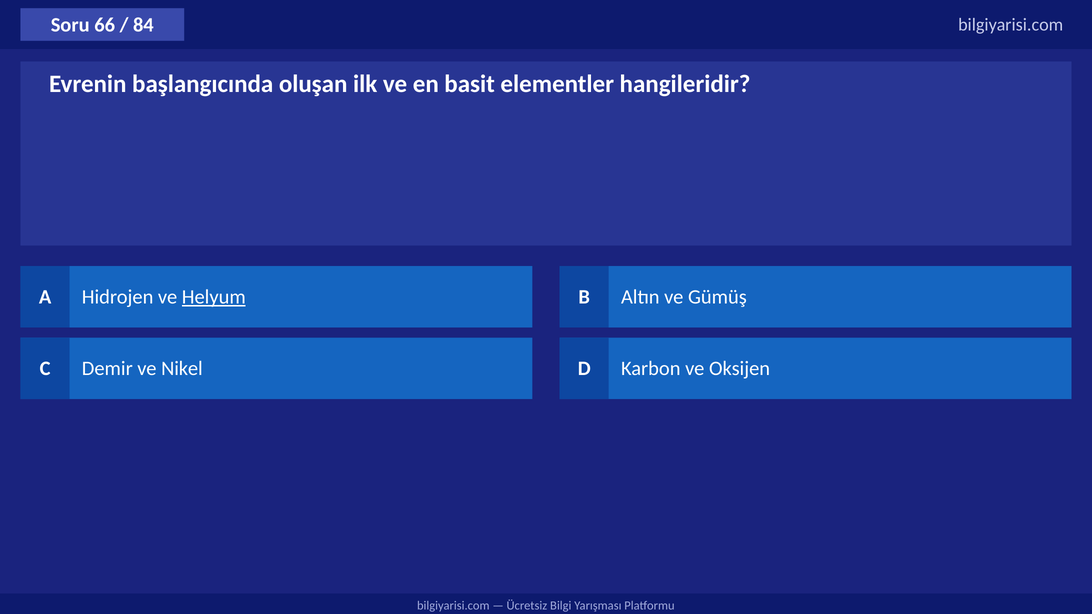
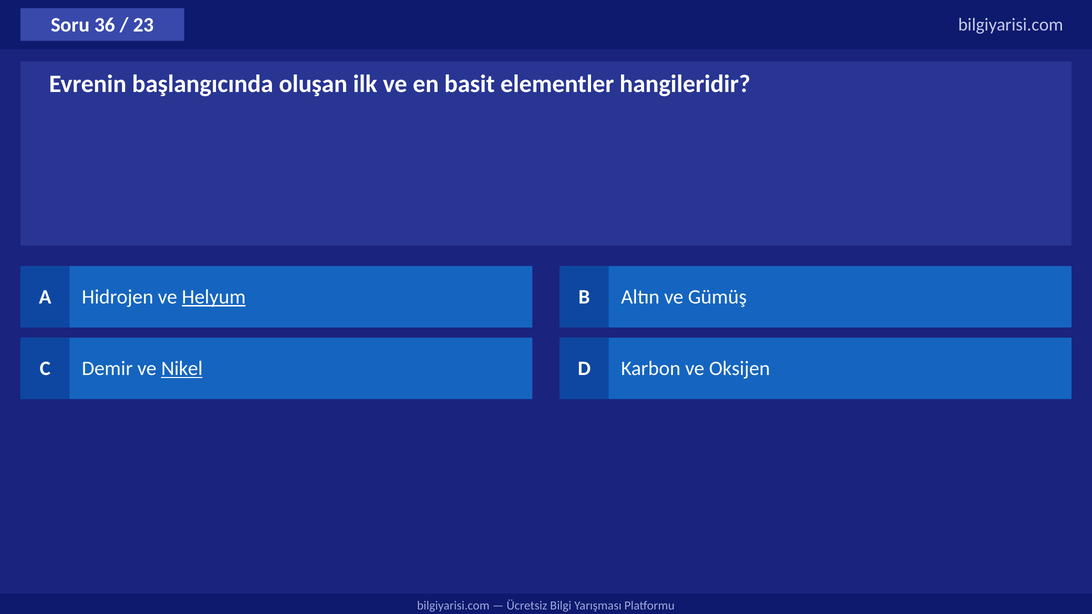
66: 66 -> 36
84: 84 -> 23
Nikel underline: none -> present
